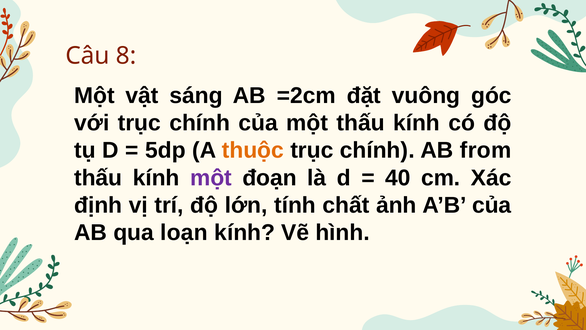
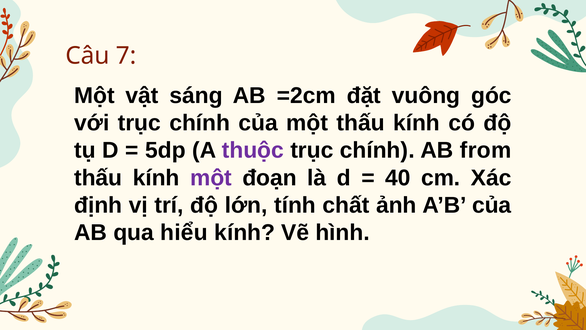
8: 8 -> 7
thuộc colour: orange -> purple
loạn: loạn -> hiểu
